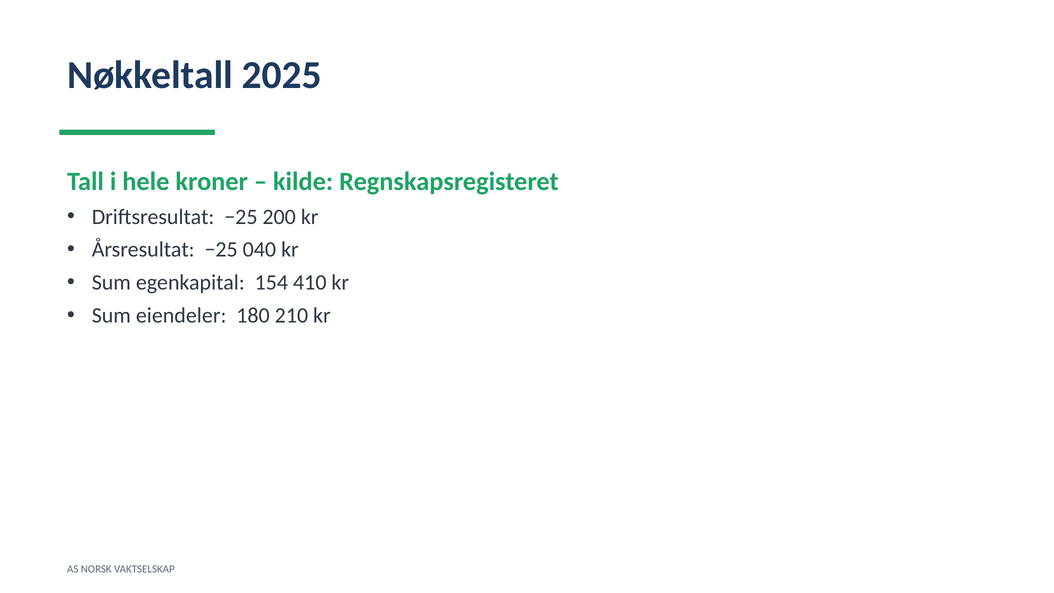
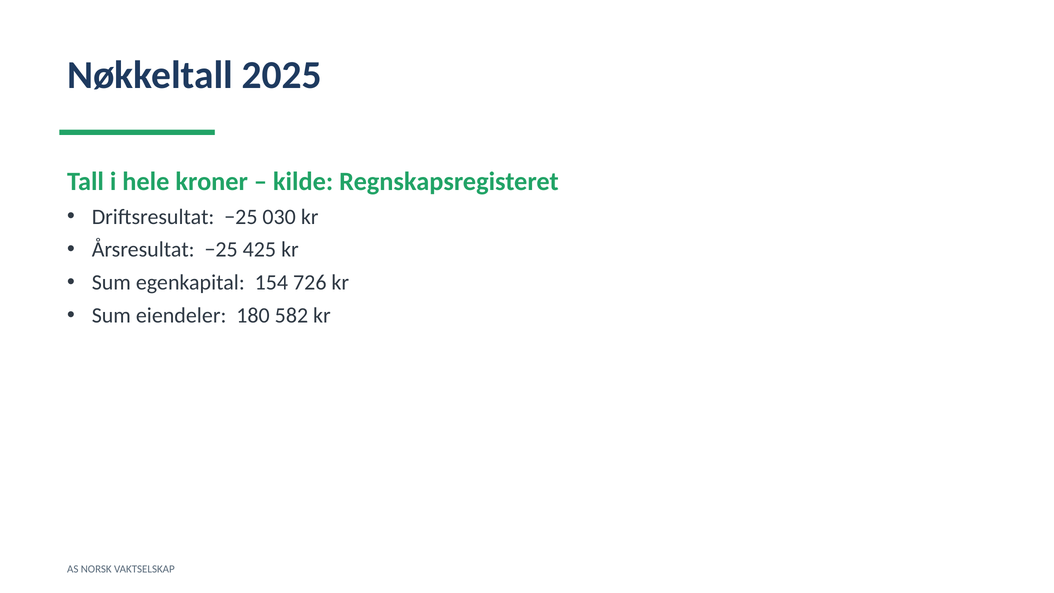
200: 200 -> 030
040: 040 -> 425
410: 410 -> 726
210: 210 -> 582
